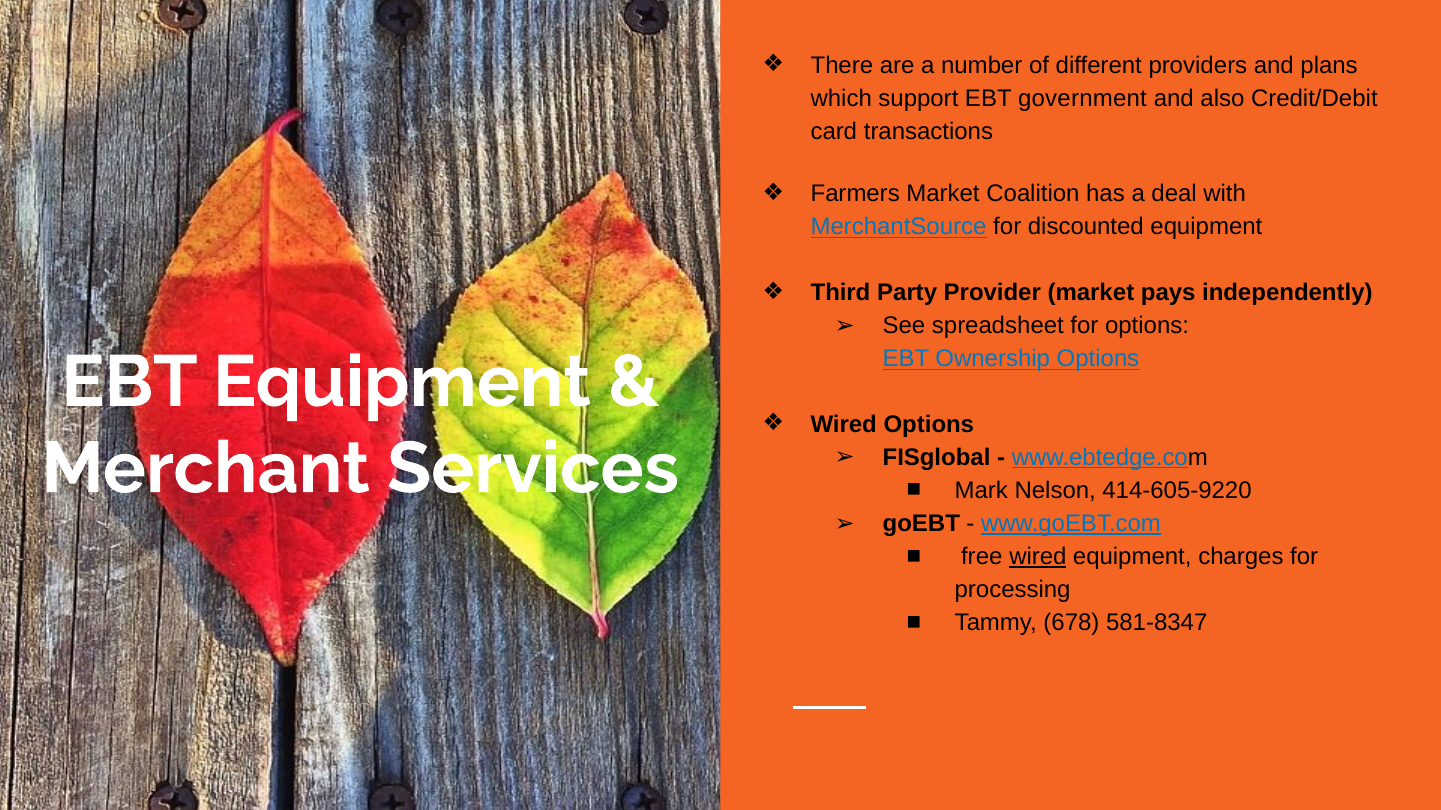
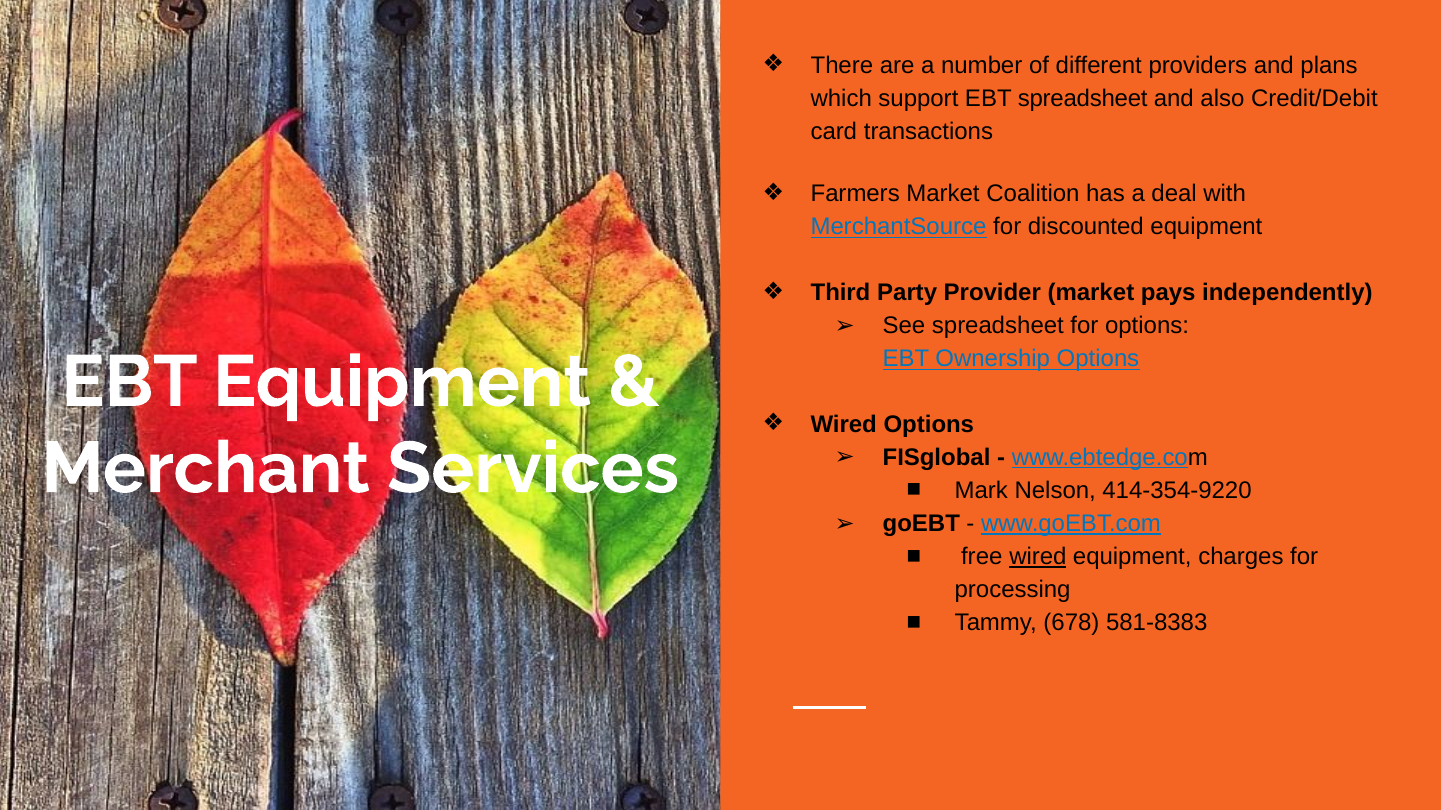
EBT government: government -> spreadsheet
414-605-9220: 414-605-9220 -> 414-354-9220
581-8347: 581-8347 -> 581-8383
